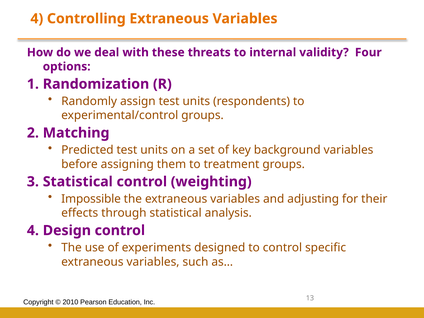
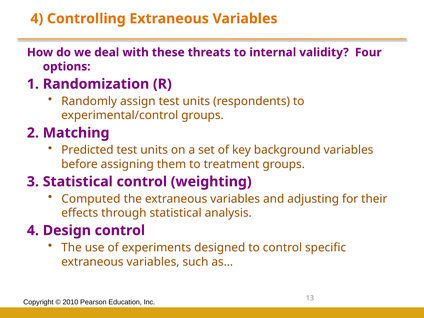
Impossible: Impossible -> Computed
